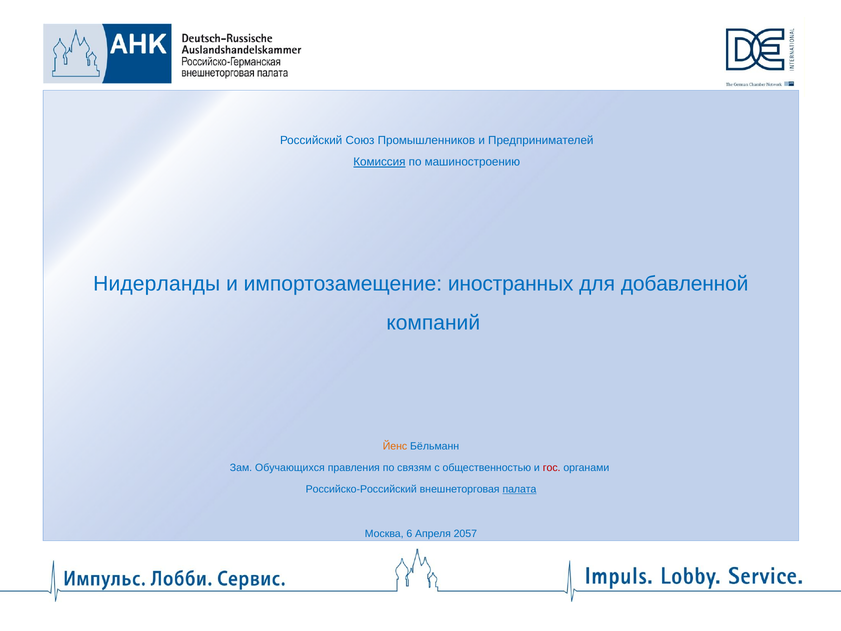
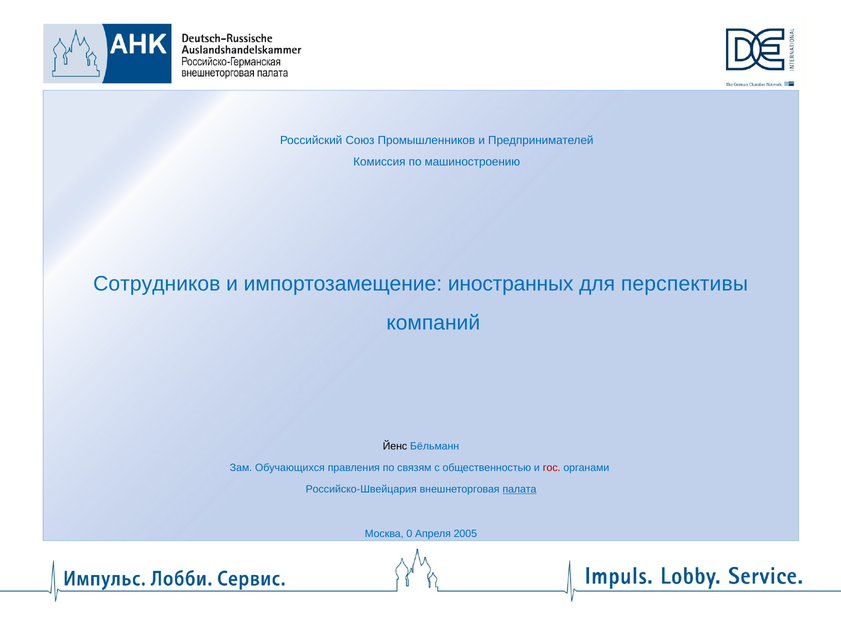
Комиссия underline: present -> none
Нидерланды: Нидерланды -> Сотрудников
добавленной: добавленной -> перспективы
Йенс colour: orange -> black
Российско-Российский: Российско-Российский -> Российско-Швейцария
6: 6 -> 0
2057: 2057 -> 2005
